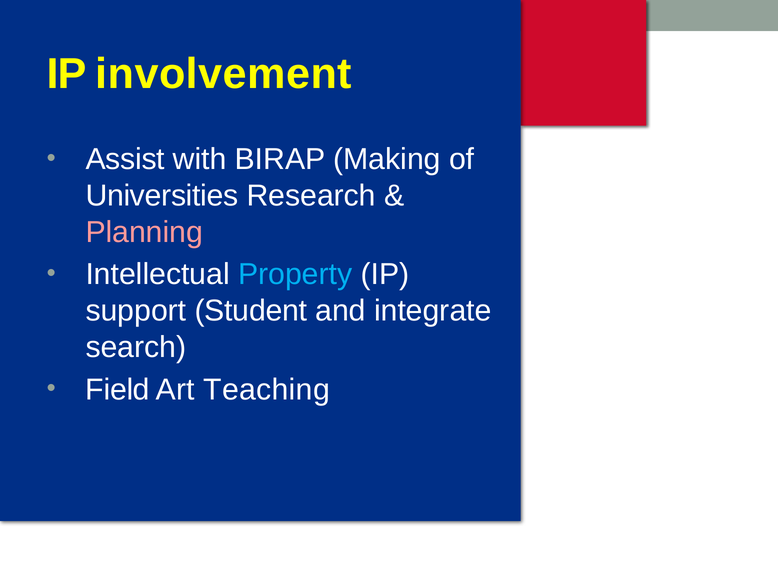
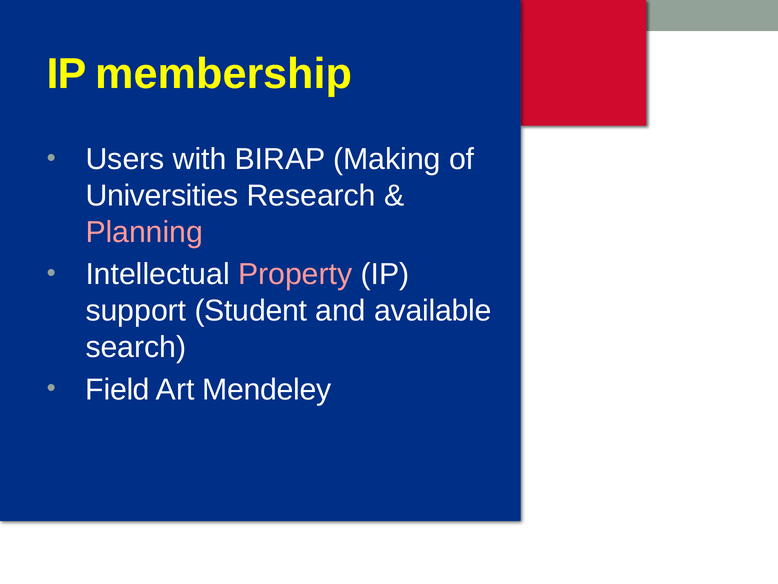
involvement: involvement -> membership
Assist: Assist -> Users
Property colour: light blue -> pink
integrate: integrate -> available
Teaching: Teaching -> Mendeley
